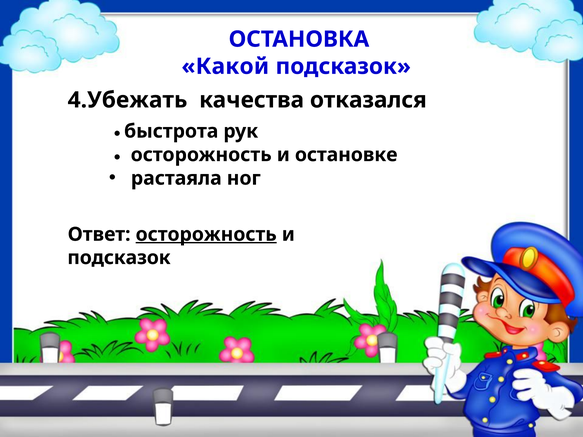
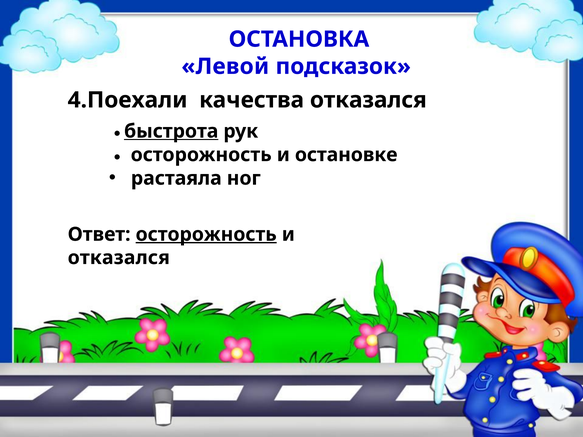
Какой: Какой -> Левой
4.Убежать: 4.Убежать -> 4.Поехали
быстрота underline: none -> present
подсказок at (119, 258): подсказок -> отказался
